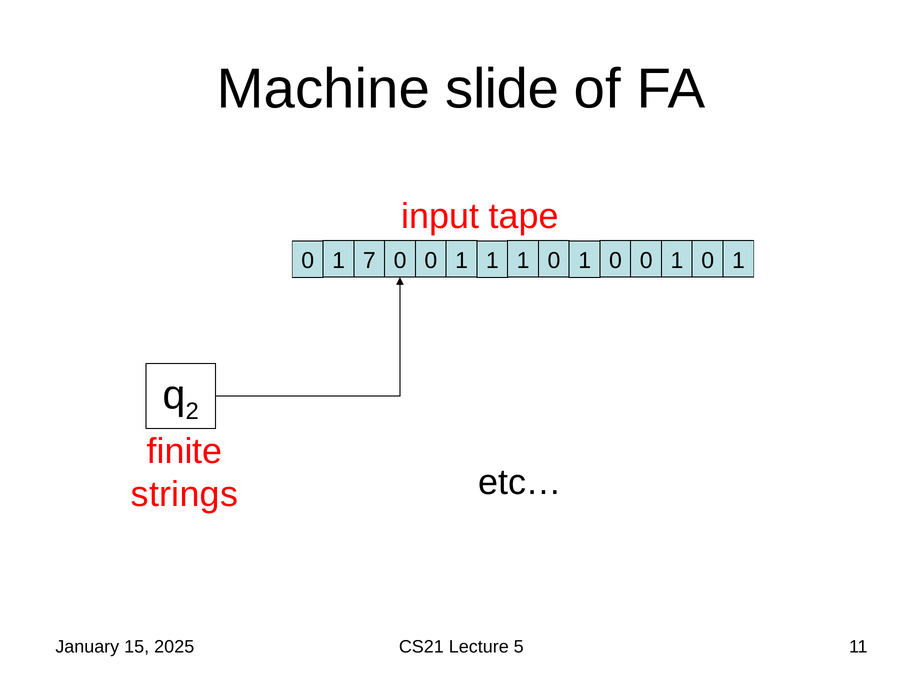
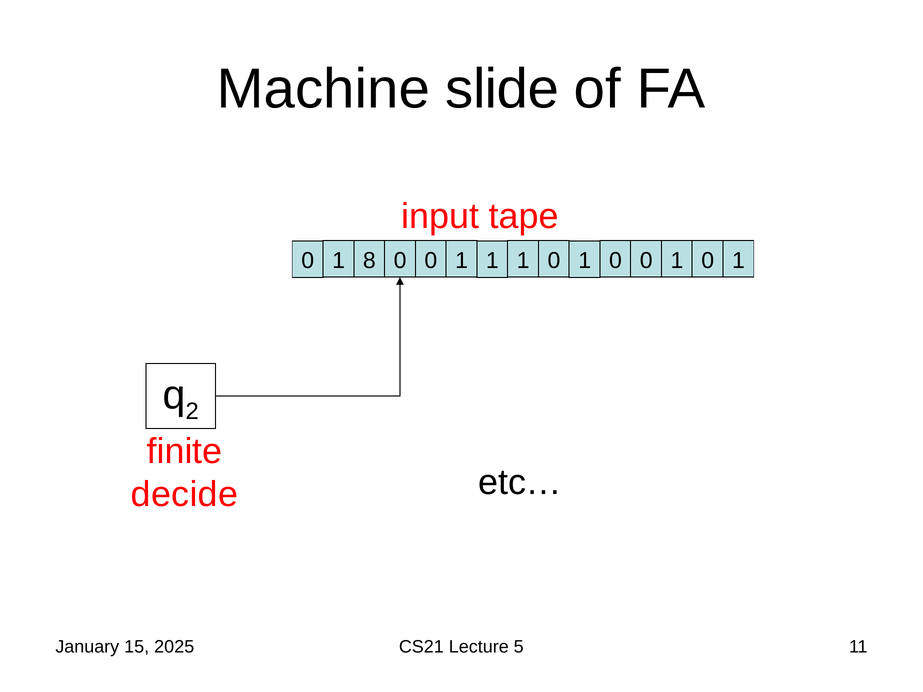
7: 7 -> 8
strings: strings -> decide
